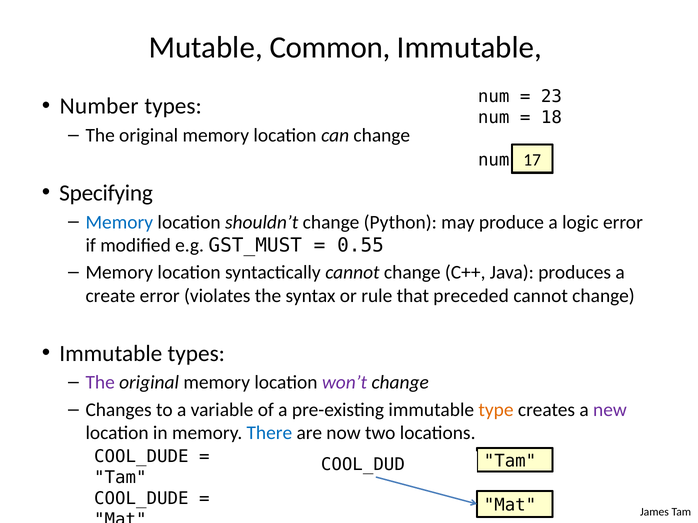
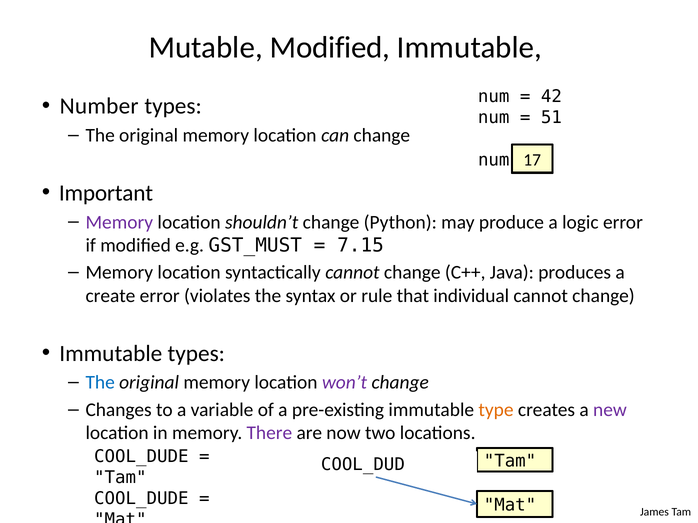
Mutable Common: Common -> Modified
23: 23 -> 42
18: 18 -> 51
Specifying: Specifying -> Important
Memory at (119, 222) colour: blue -> purple
0.55: 0.55 -> 7.15
preceded: preceded -> individual
The at (100, 383) colour: purple -> blue
There colour: blue -> purple
